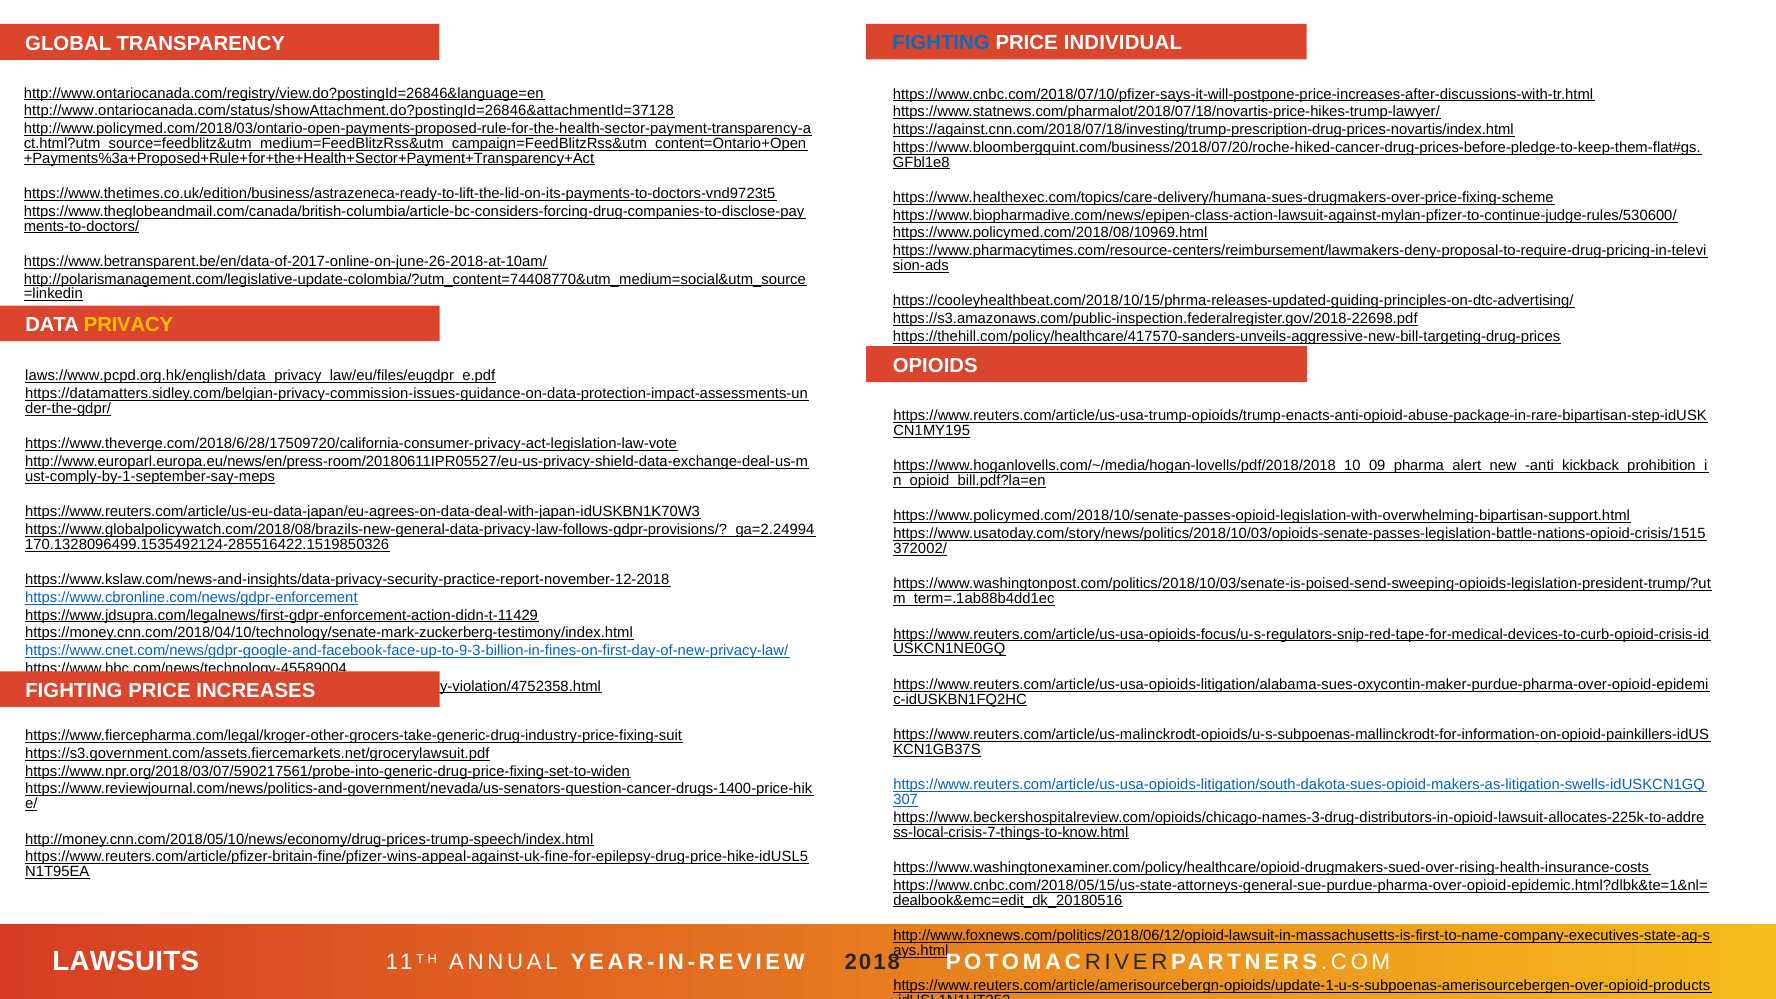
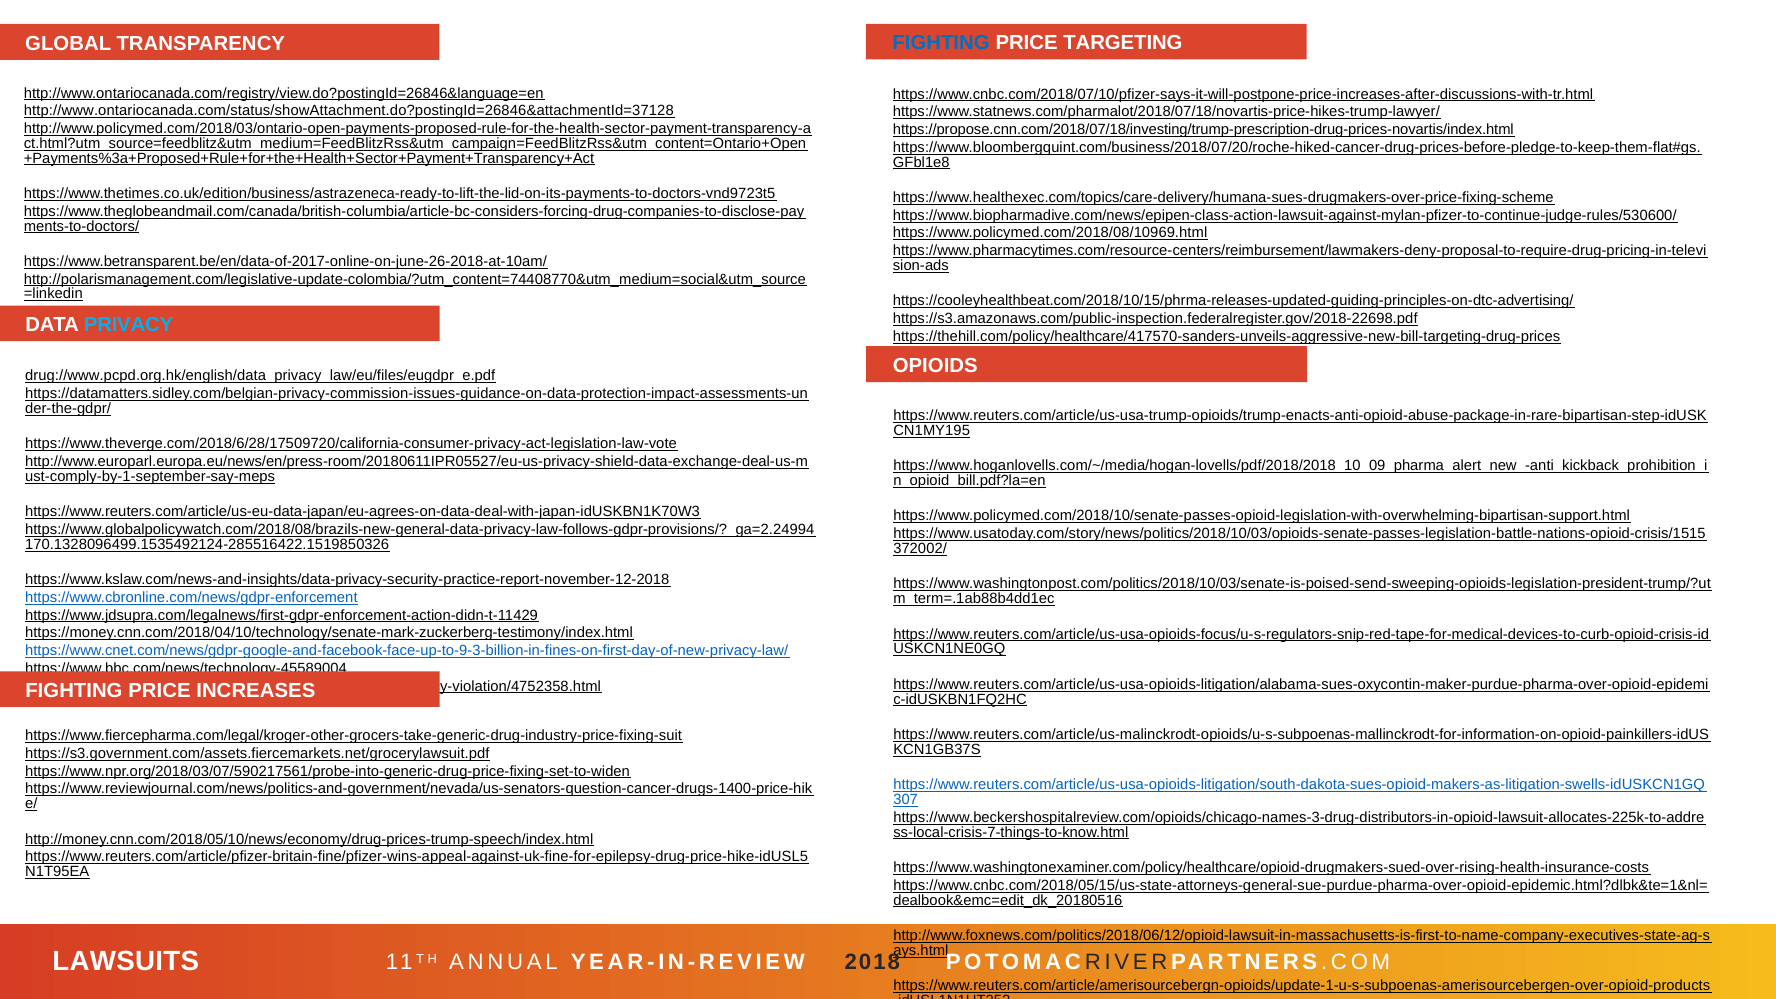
INDIVIDUAL: INDIVIDUAL -> TARGETING
https://against.cnn.com/2018/07/18/investing/trump-prescription-drug-prices-novartis/index.html: https://against.cnn.com/2018/07/18/investing/trump-prescription-drug-prices-novartis/index.html -> https://propose.cnn.com/2018/07/18/investing/trump-prescription-drug-prices-novartis/index.html
PRIVACY colour: yellow -> light blue
laws://www.pcpd.org.hk/english/data_privacy_law/eu/files/eugdpr_e.pdf: laws://www.pcpd.org.hk/english/data_privacy_law/eu/files/eugdpr_e.pdf -> drug://www.pcpd.org.hk/english/data_privacy_law/eu/files/eugdpr_e.pdf
